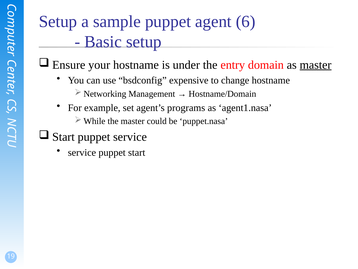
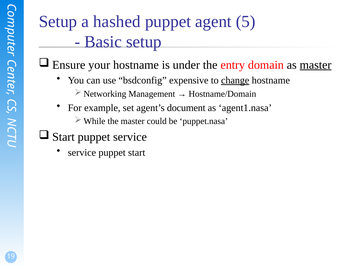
sample: sample -> hashed
6: 6 -> 5
change underline: none -> present
programs: programs -> document
